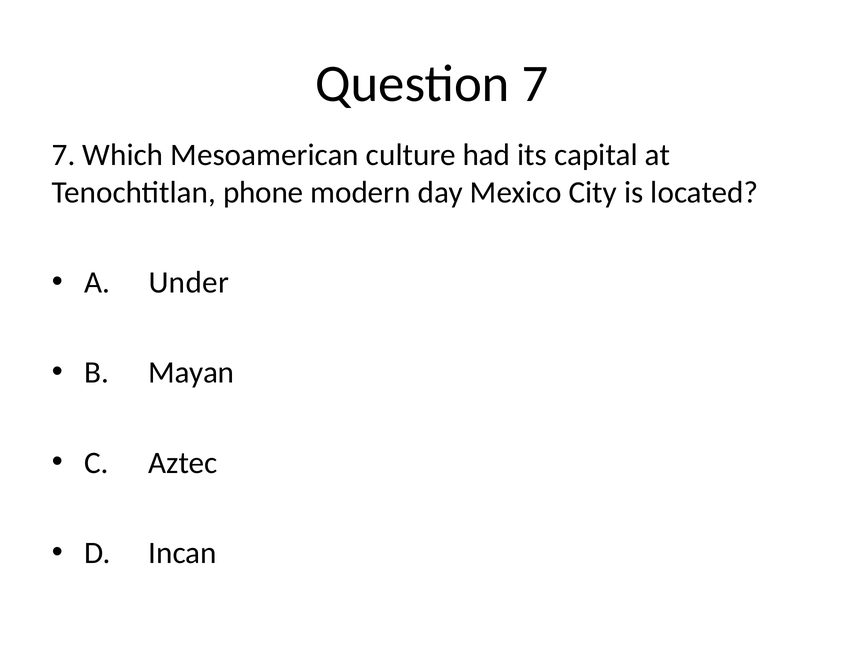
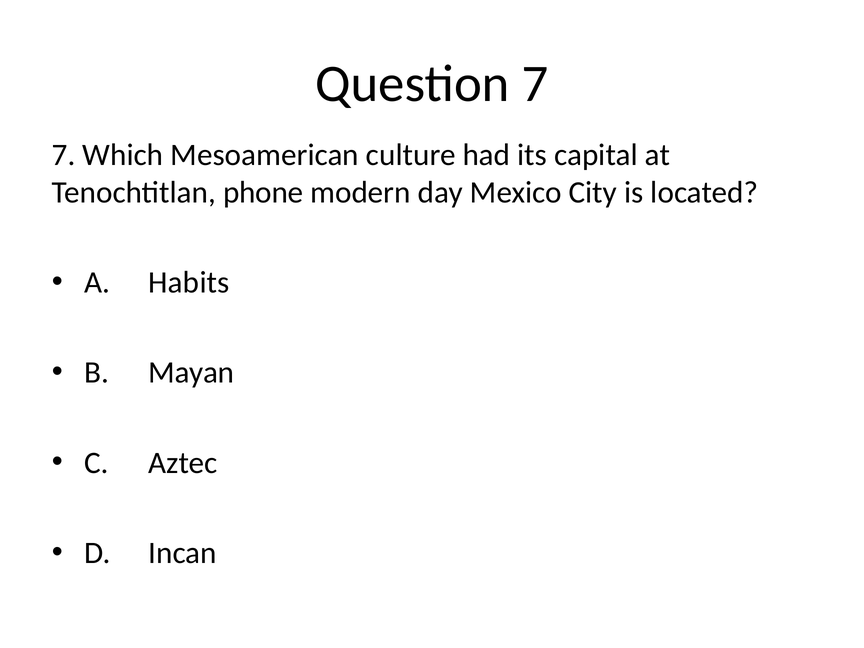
Under: Under -> Habits
